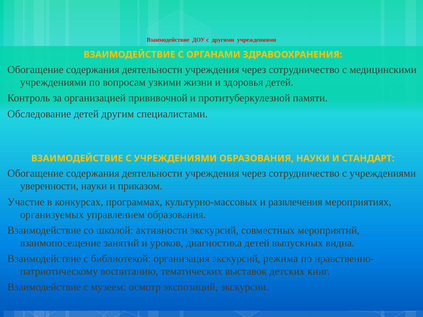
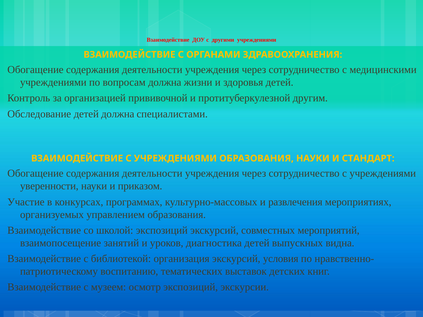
вопросам узкими: узкими -> должна
памяти: памяти -> другим
детей другим: другим -> должна
школой активности: активности -> экспозиций
режима: режима -> условия
